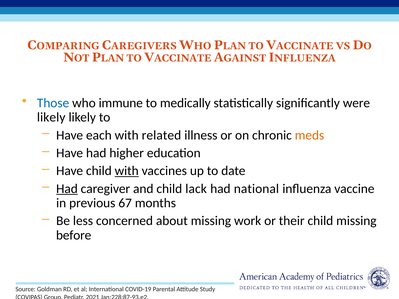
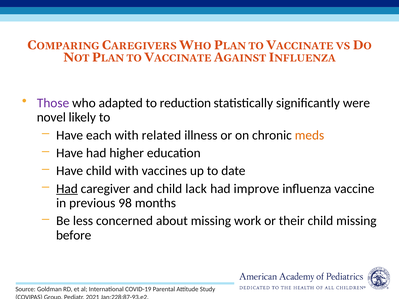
Those colour: blue -> purple
immune: immune -> adapted
medically: medically -> reduction
likely at (51, 117): likely -> novel
with at (127, 171) underline: present -> none
national: national -> improve
67: 67 -> 98
